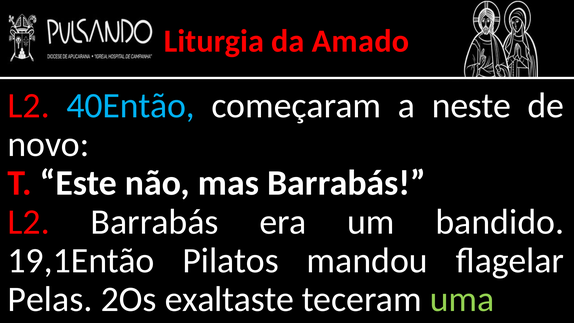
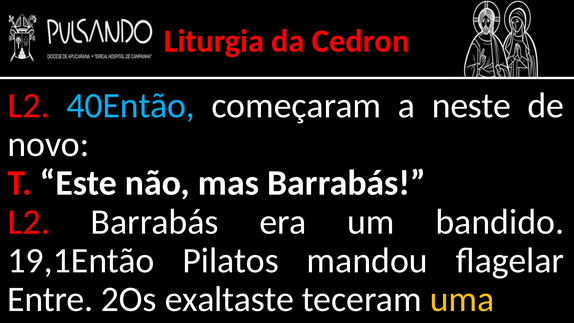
Amado: Amado -> Cedron
Pelas: Pelas -> Entre
uma colour: light green -> yellow
